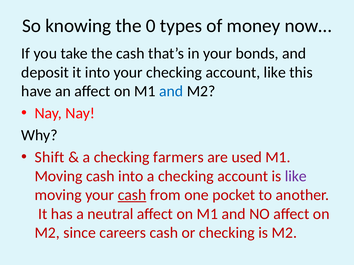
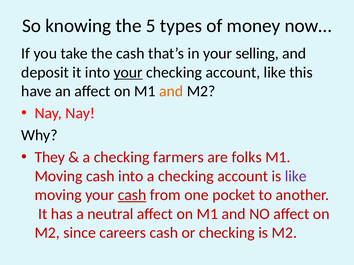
0: 0 -> 5
bonds: bonds -> selling
your at (128, 73) underline: none -> present
and at (171, 91) colour: blue -> orange
Shift: Shift -> They
used: used -> folks
